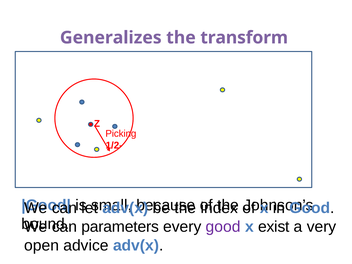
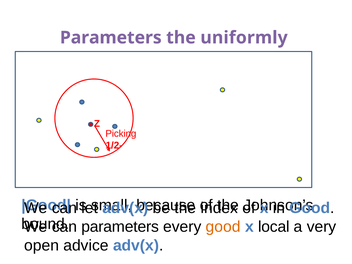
Generalizes at (111, 38): Generalizes -> Parameters
transform: transform -> uniformly
good at (223, 227) colour: purple -> orange
exist: exist -> local
